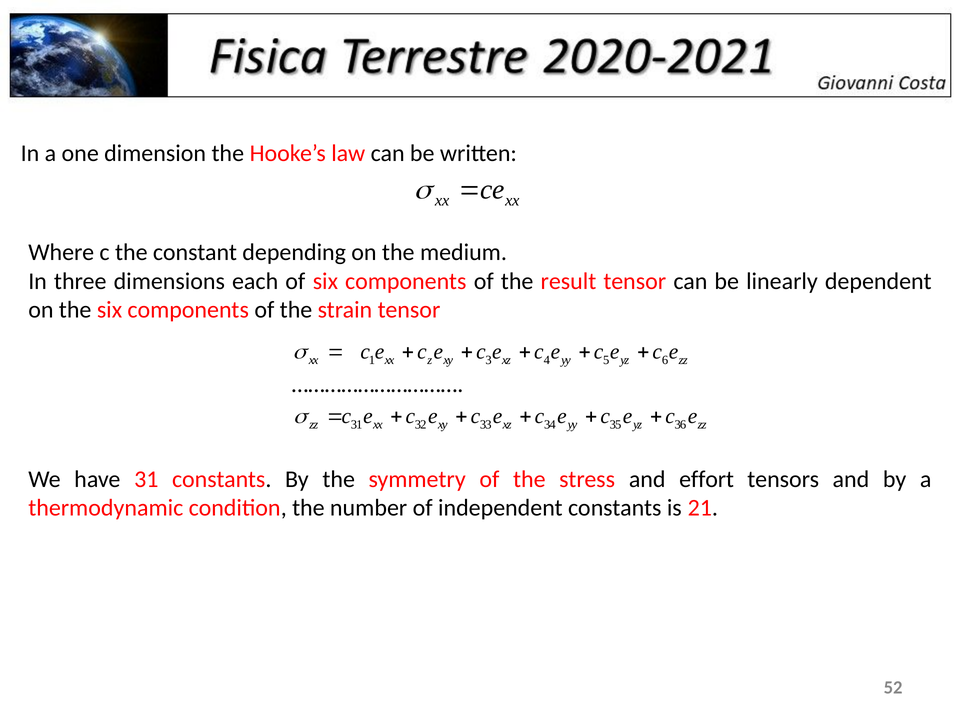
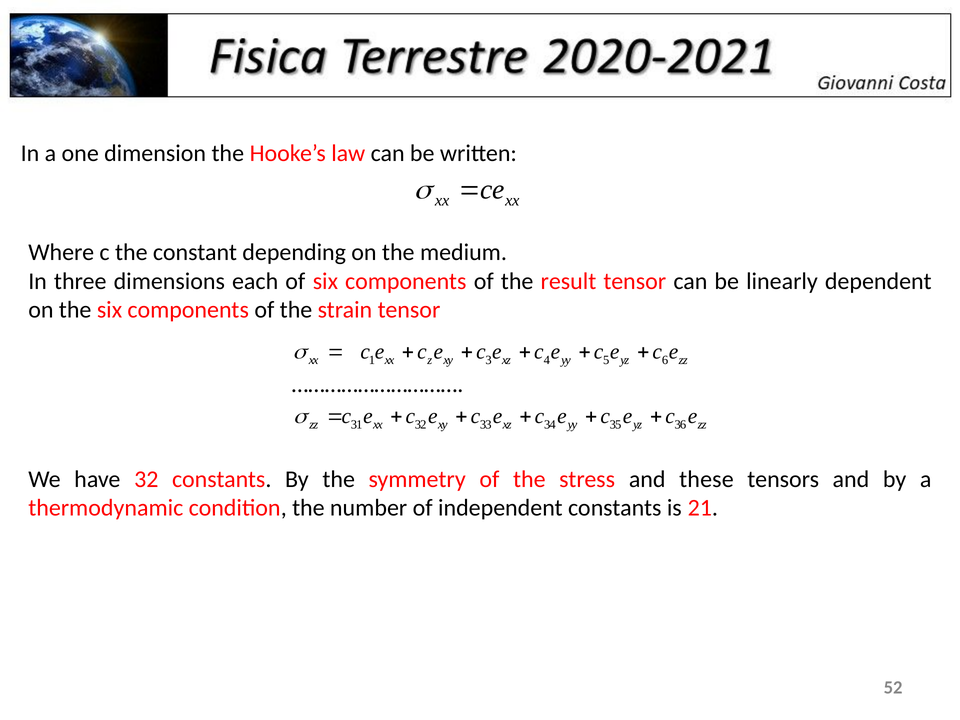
have 31: 31 -> 32
effort: effort -> these
